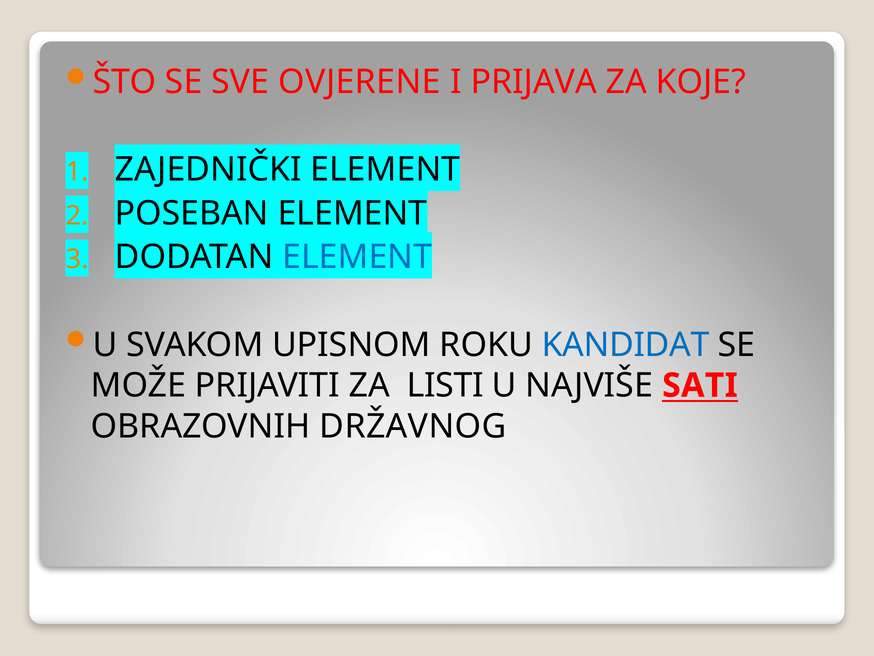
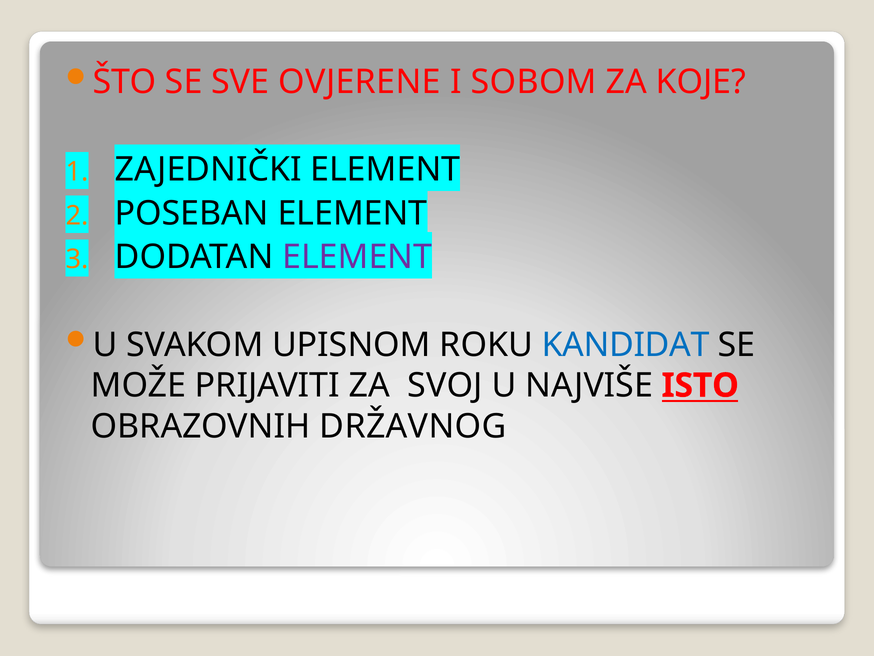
PRIJAVA: PRIJAVA -> SOBOM
ELEMENT at (357, 257) colour: blue -> purple
LISTI: LISTI -> SVOJ
SATI: SATI -> ISTO
